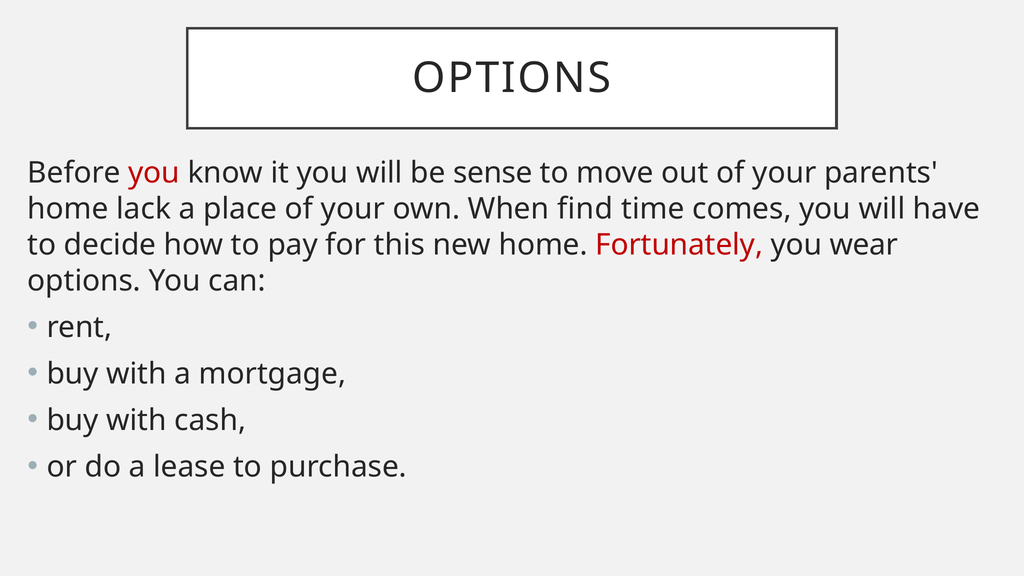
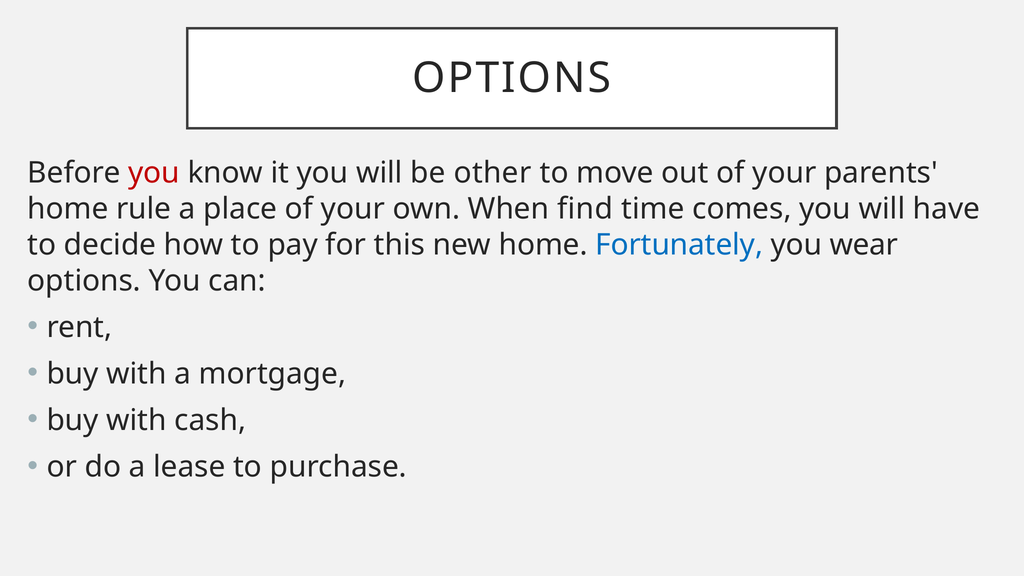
sense: sense -> other
lack: lack -> rule
Fortunately colour: red -> blue
